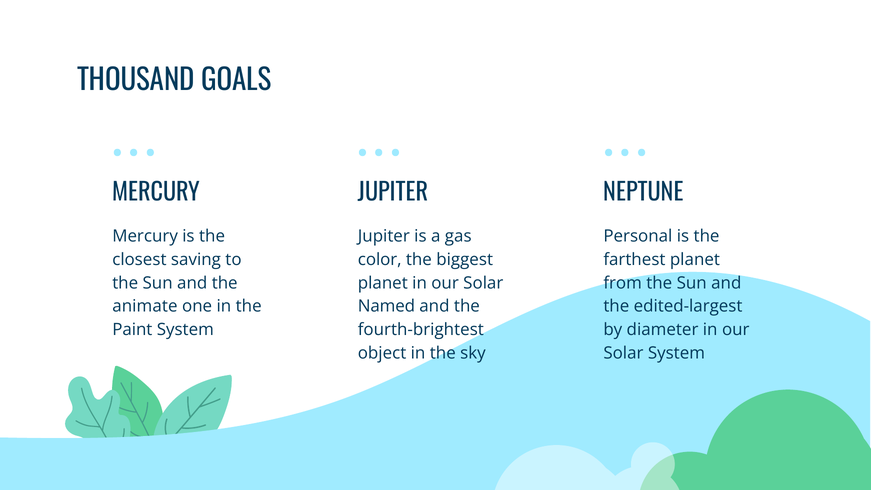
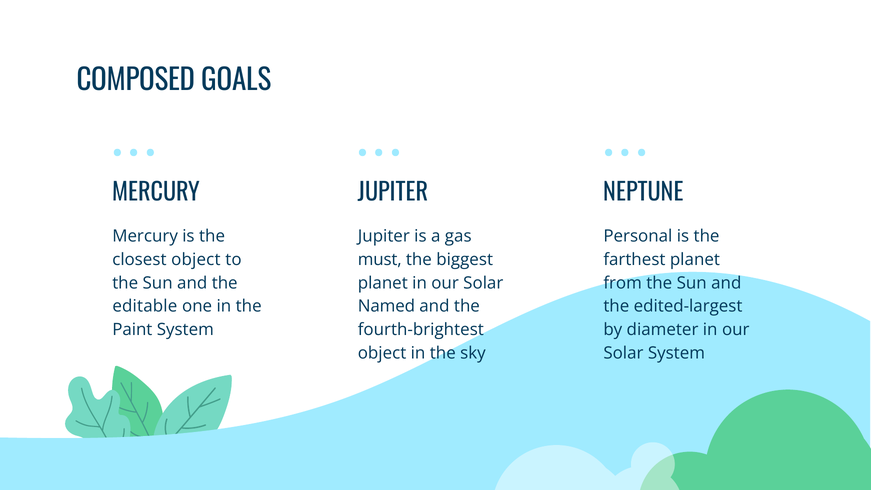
THOUSAND: THOUSAND -> COMPOSED
closest saving: saving -> object
color: color -> must
animate: animate -> editable
